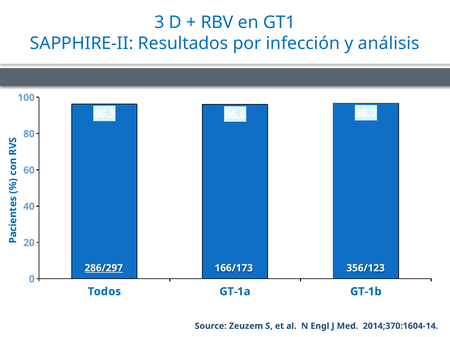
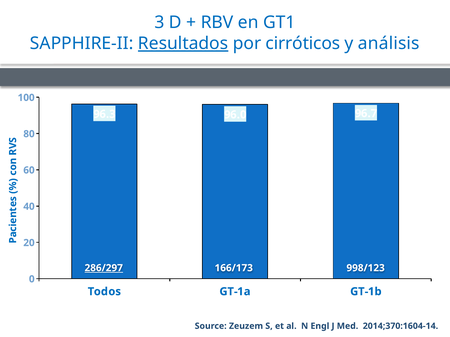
Resultados underline: none -> present
infección: infección -> cirróticos
356/123: 356/123 -> 998/123
